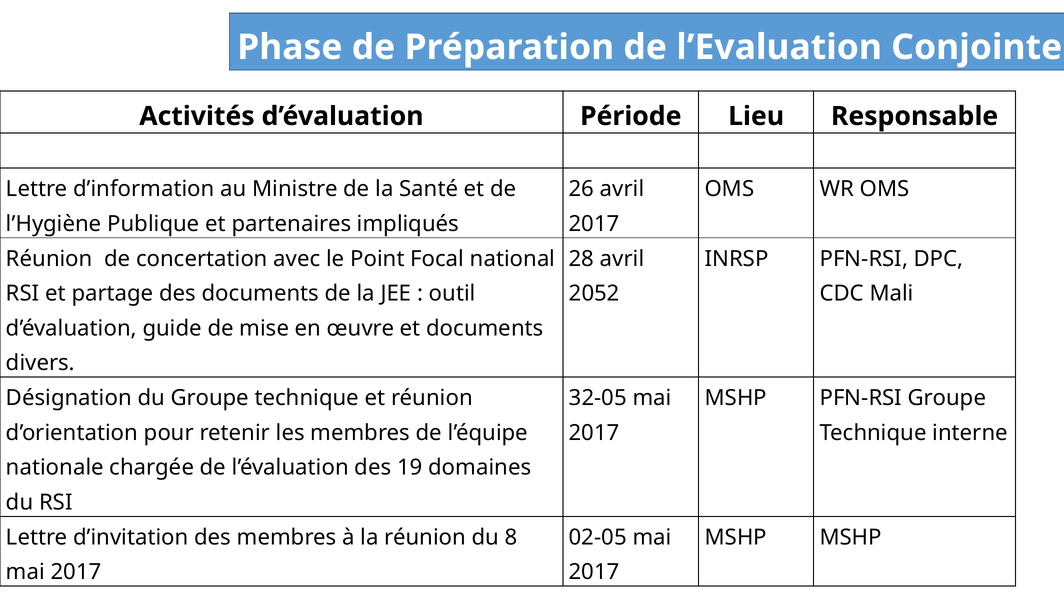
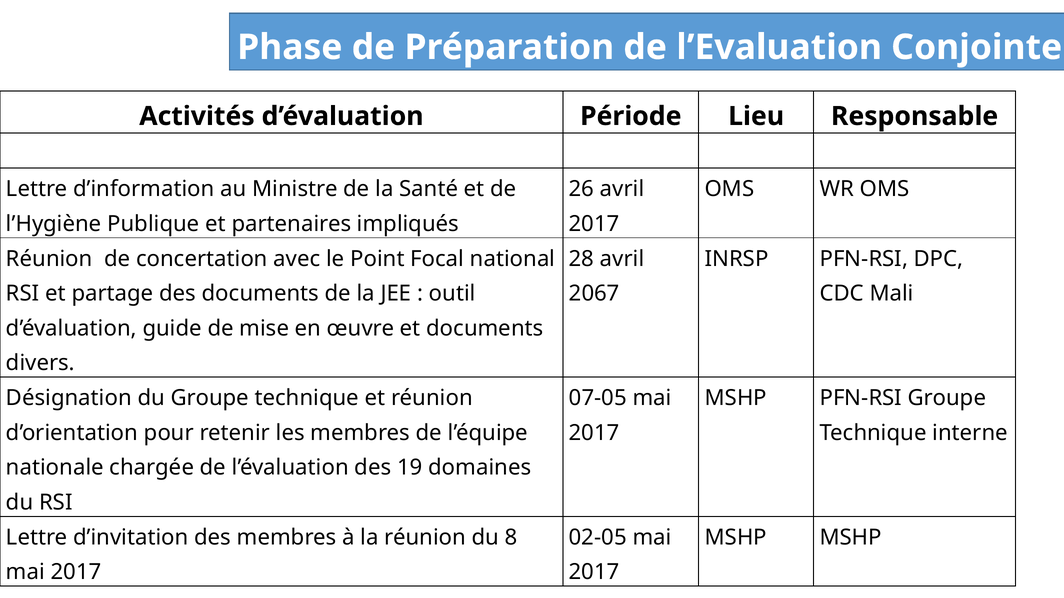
2052: 2052 -> 2067
32-05: 32-05 -> 07-05
